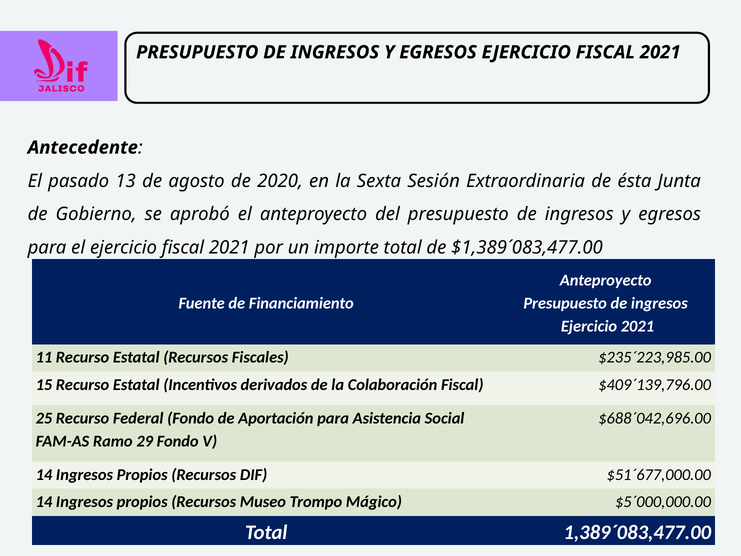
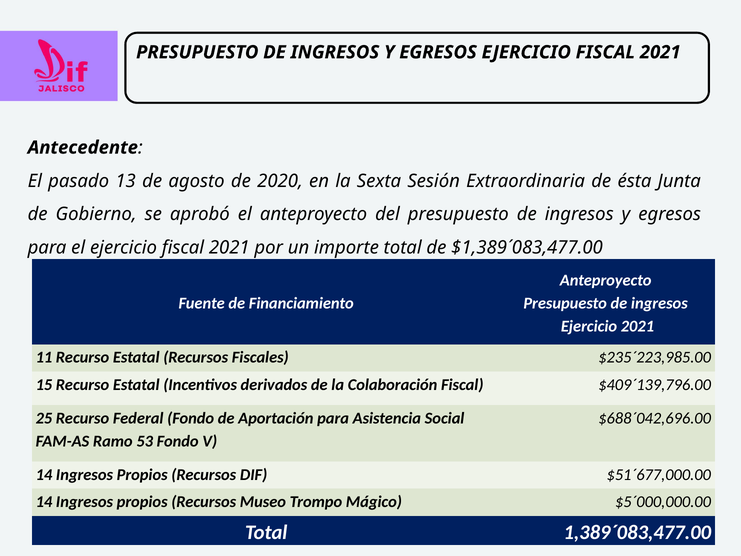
29: 29 -> 53
